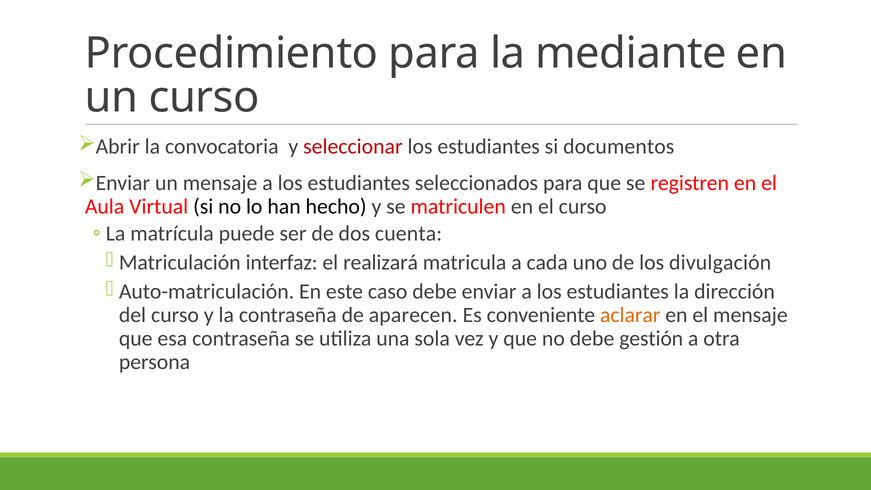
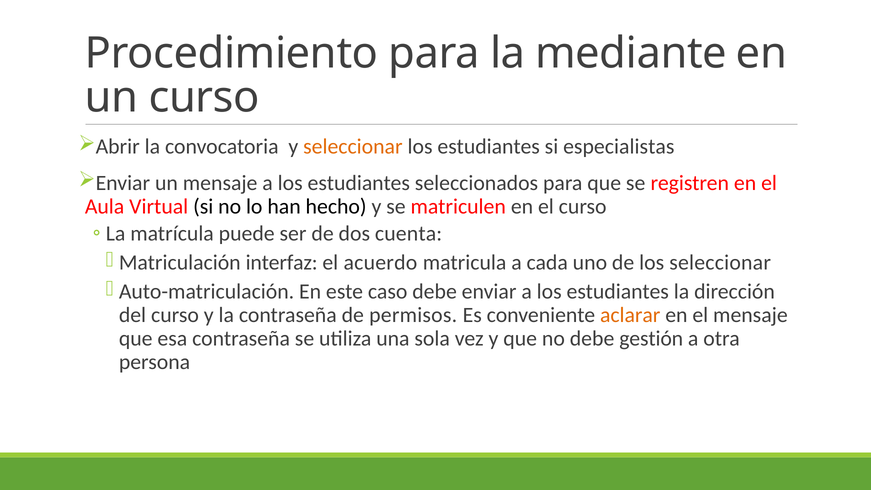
seleccionar at (353, 147) colour: red -> orange
documentos: documentos -> especialistas
realizará: realizará -> acuerdo
los divulgación: divulgación -> seleccionar
aparecen: aparecen -> permisos
